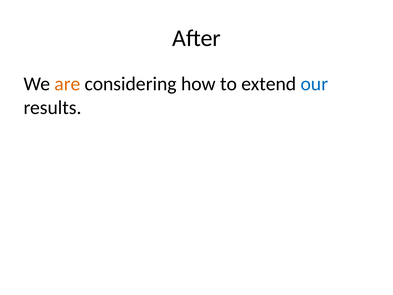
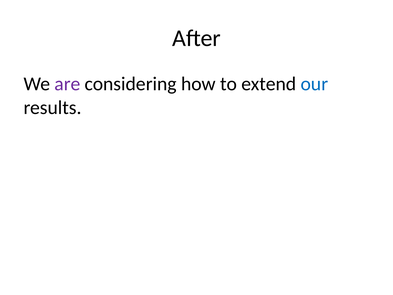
are colour: orange -> purple
